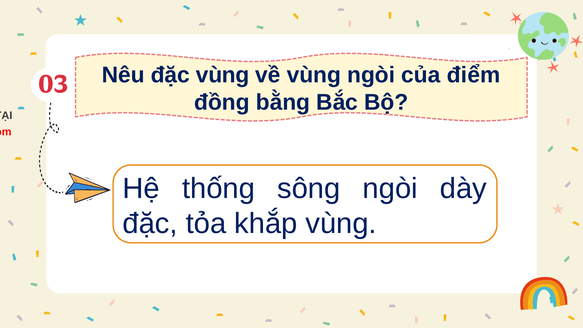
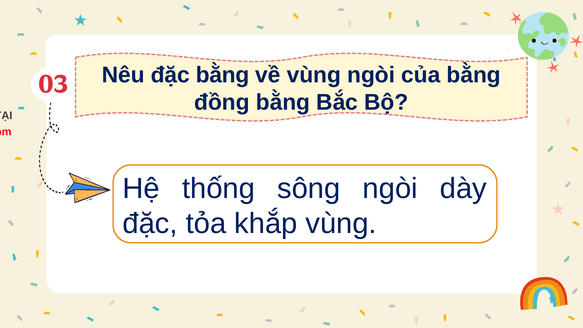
đặc vùng: vùng -> bằng
của điểm: điểm -> bằng
